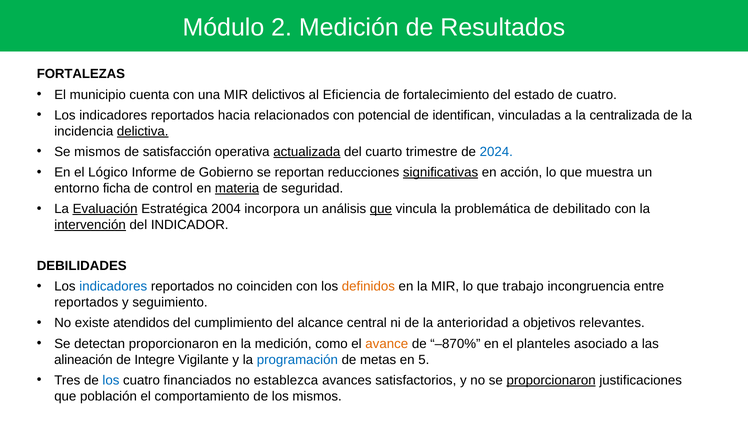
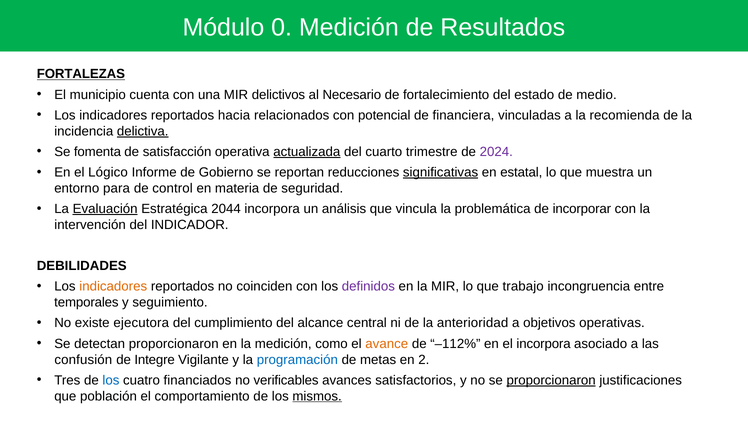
2: 2 -> 0
FORTALEZAS underline: none -> present
Eficiencia: Eficiencia -> Necesario
de cuatro: cuatro -> medio
identifican: identifican -> financiera
centralizada: centralizada -> recomienda
Se mismos: mismos -> fomenta
2024 colour: blue -> purple
acción: acción -> estatal
ficha: ficha -> para
materia underline: present -> none
2004: 2004 -> 2044
que at (381, 209) underline: present -> none
debilitado: debilitado -> incorporar
intervención underline: present -> none
indicadores at (113, 286) colour: blue -> orange
definidos colour: orange -> purple
reportados at (86, 302): reportados -> temporales
atendidos: atendidos -> ejecutora
relevantes: relevantes -> operativas
–870%: –870% -> –112%
el planteles: planteles -> incorpora
alineación: alineación -> confusión
5: 5 -> 2
establezca: establezca -> verificables
mismos at (317, 396) underline: none -> present
